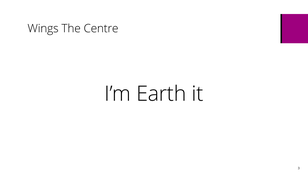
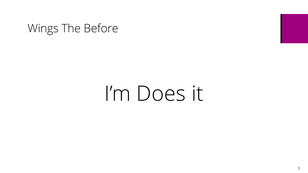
Centre: Centre -> Before
Earth: Earth -> Does
